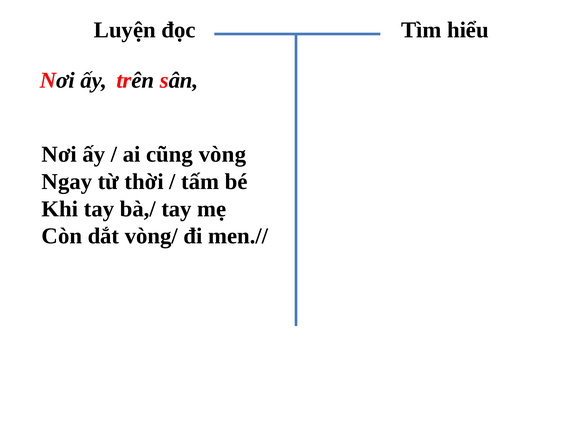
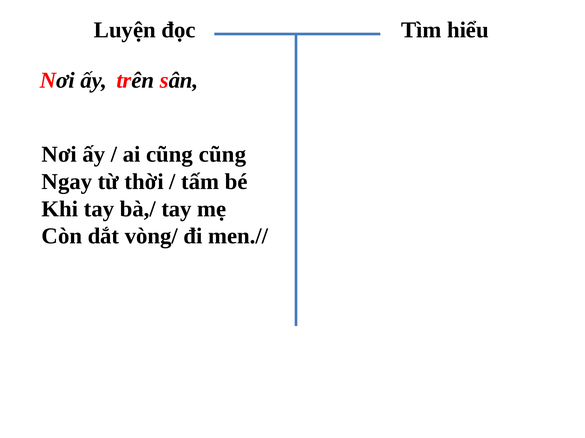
cũng vòng: vòng -> cũng
